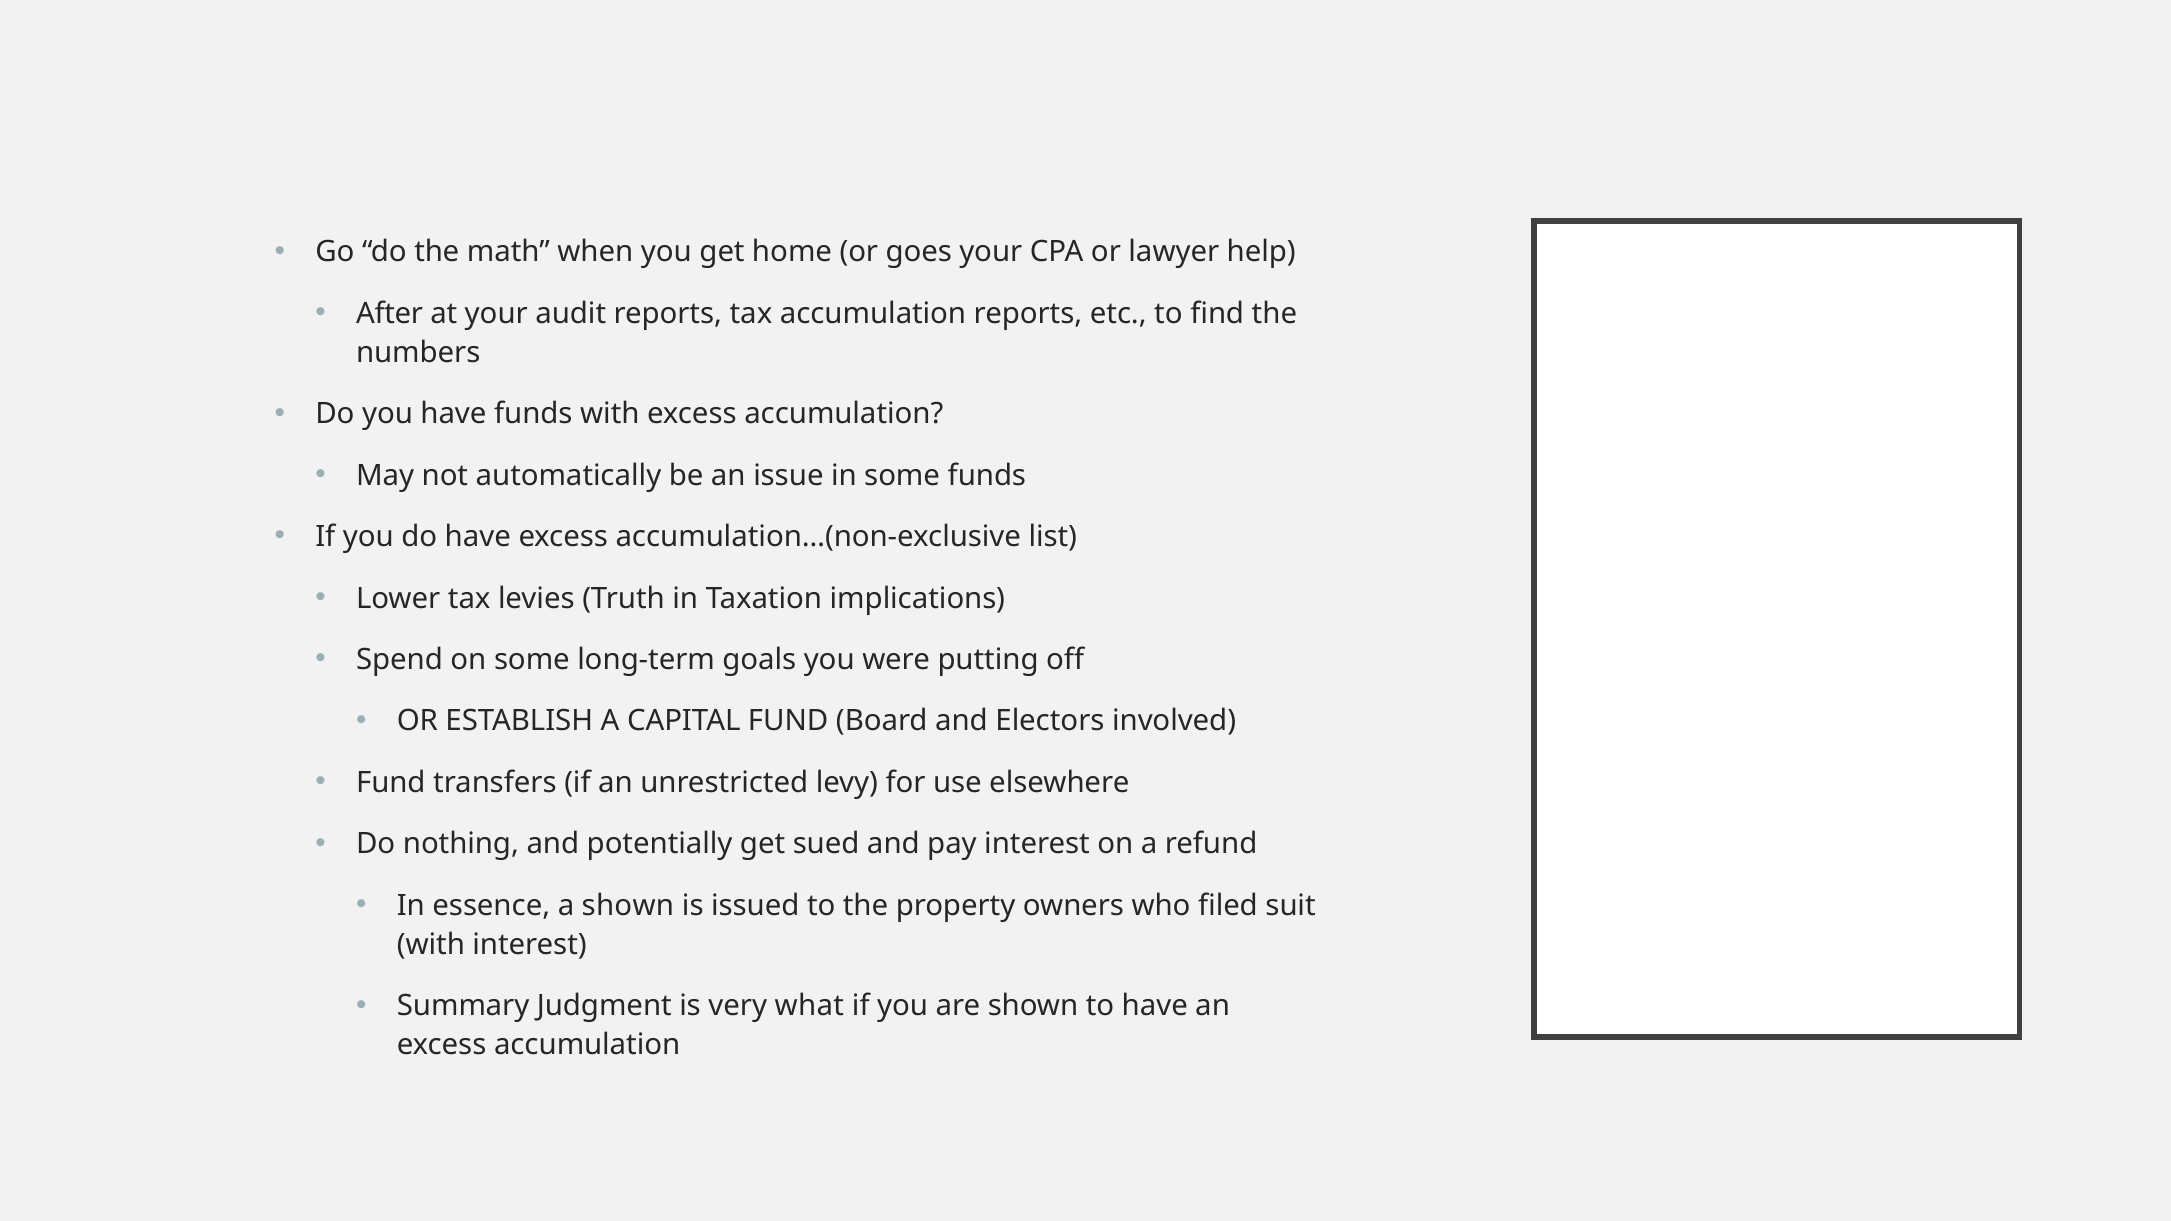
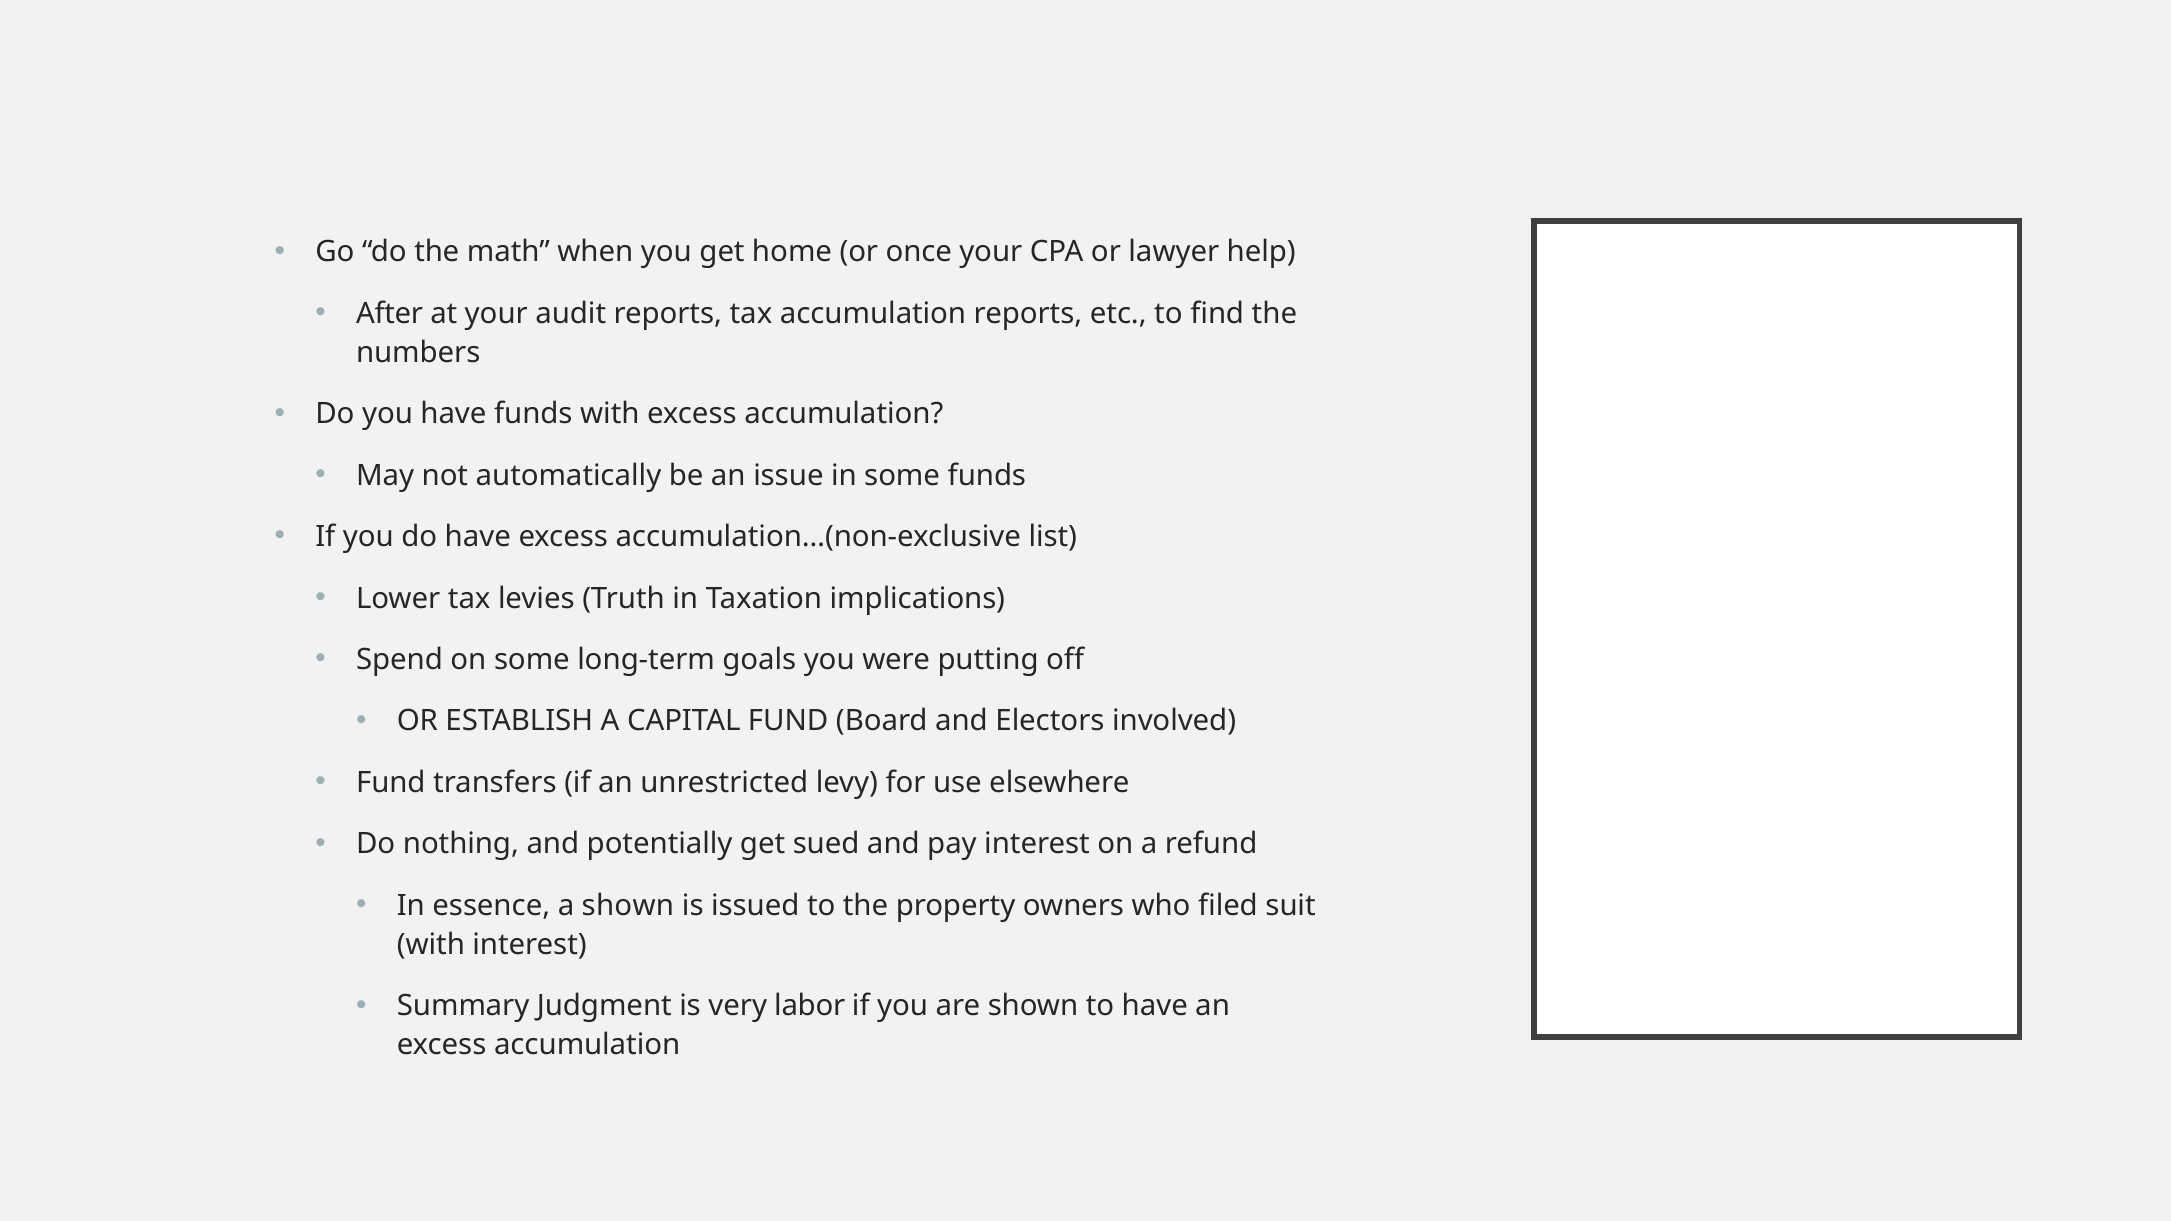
goes: goes -> once
very what: what -> labor
